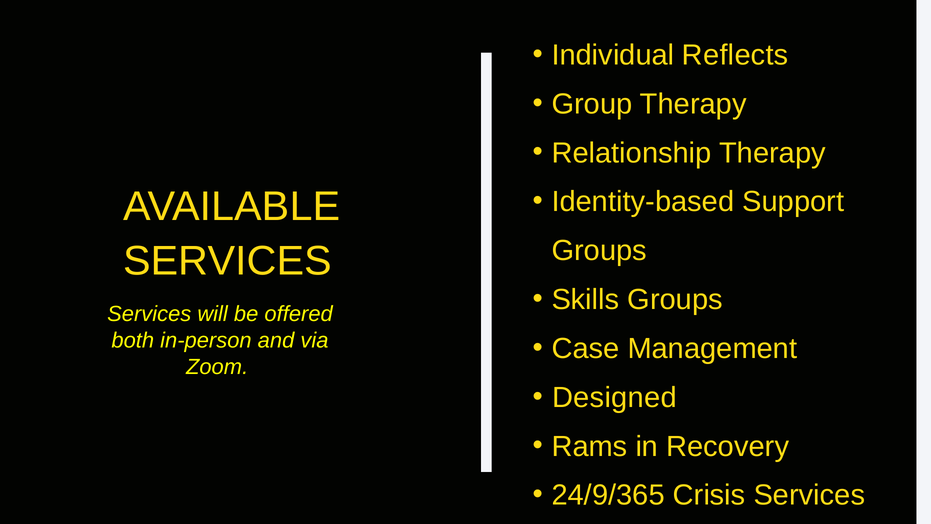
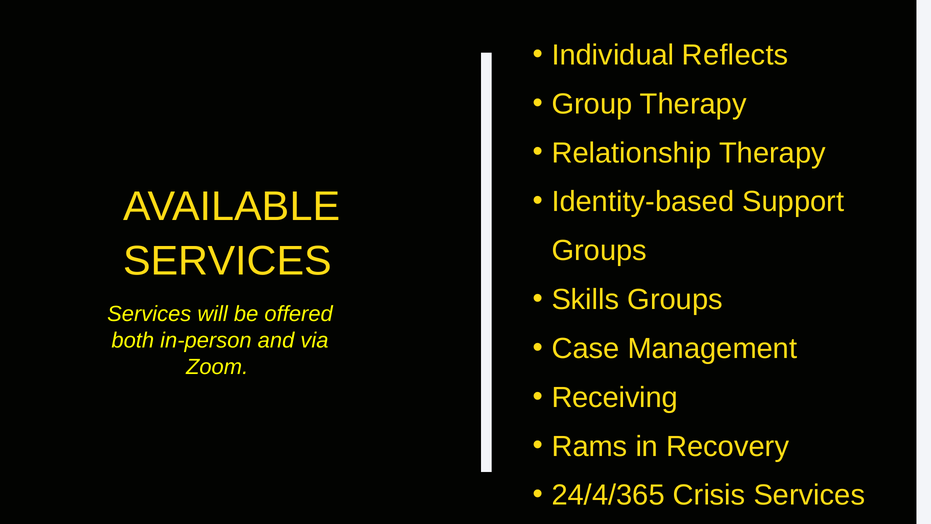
Designed: Designed -> Receiving
24/9/365: 24/9/365 -> 24/4/365
